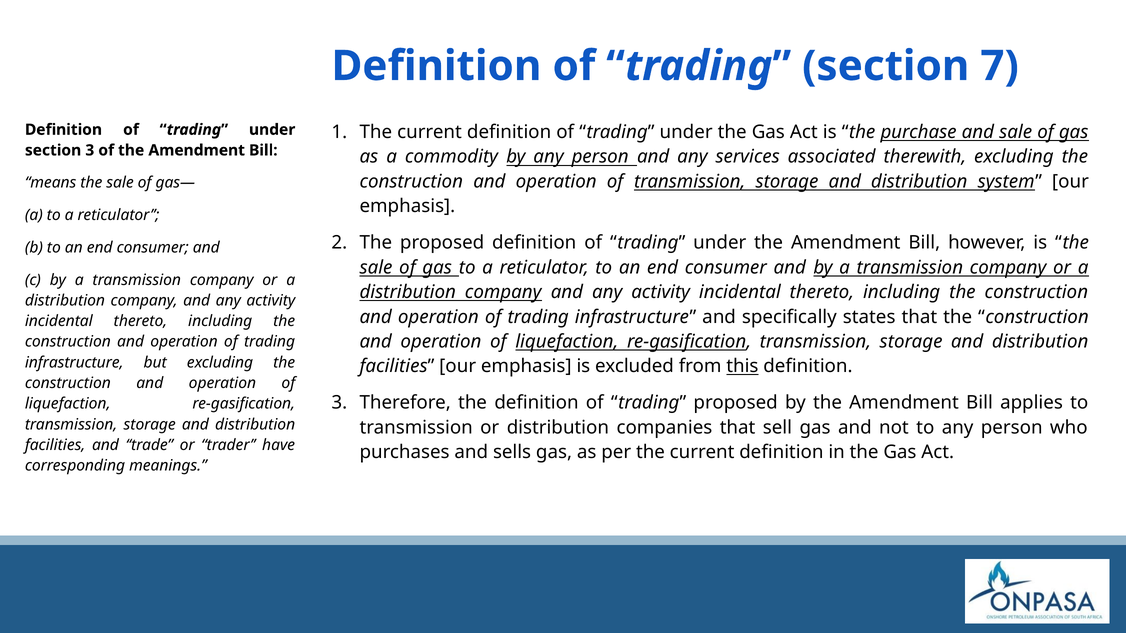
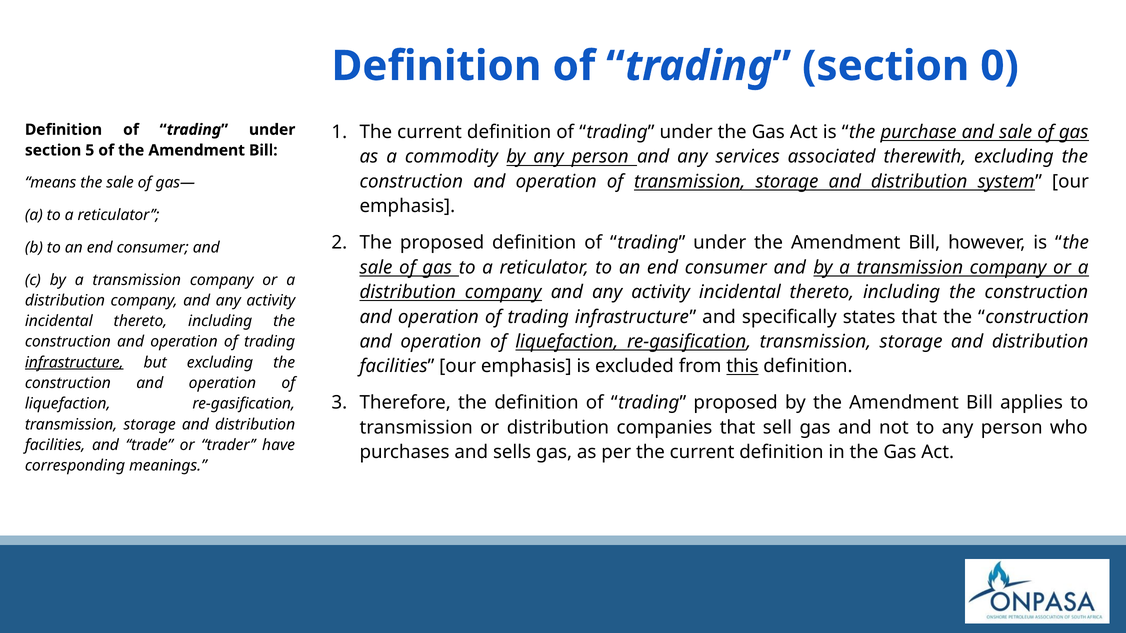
7: 7 -> 0
section 3: 3 -> 5
infrastructure at (74, 363) underline: none -> present
